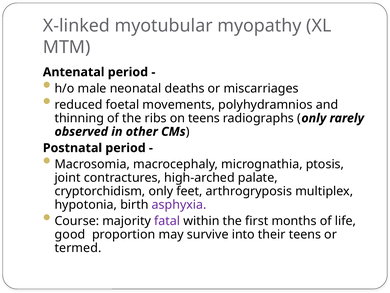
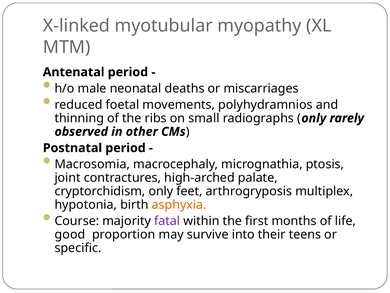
on teens: teens -> small
asphyxia colour: purple -> orange
termed: termed -> specific
